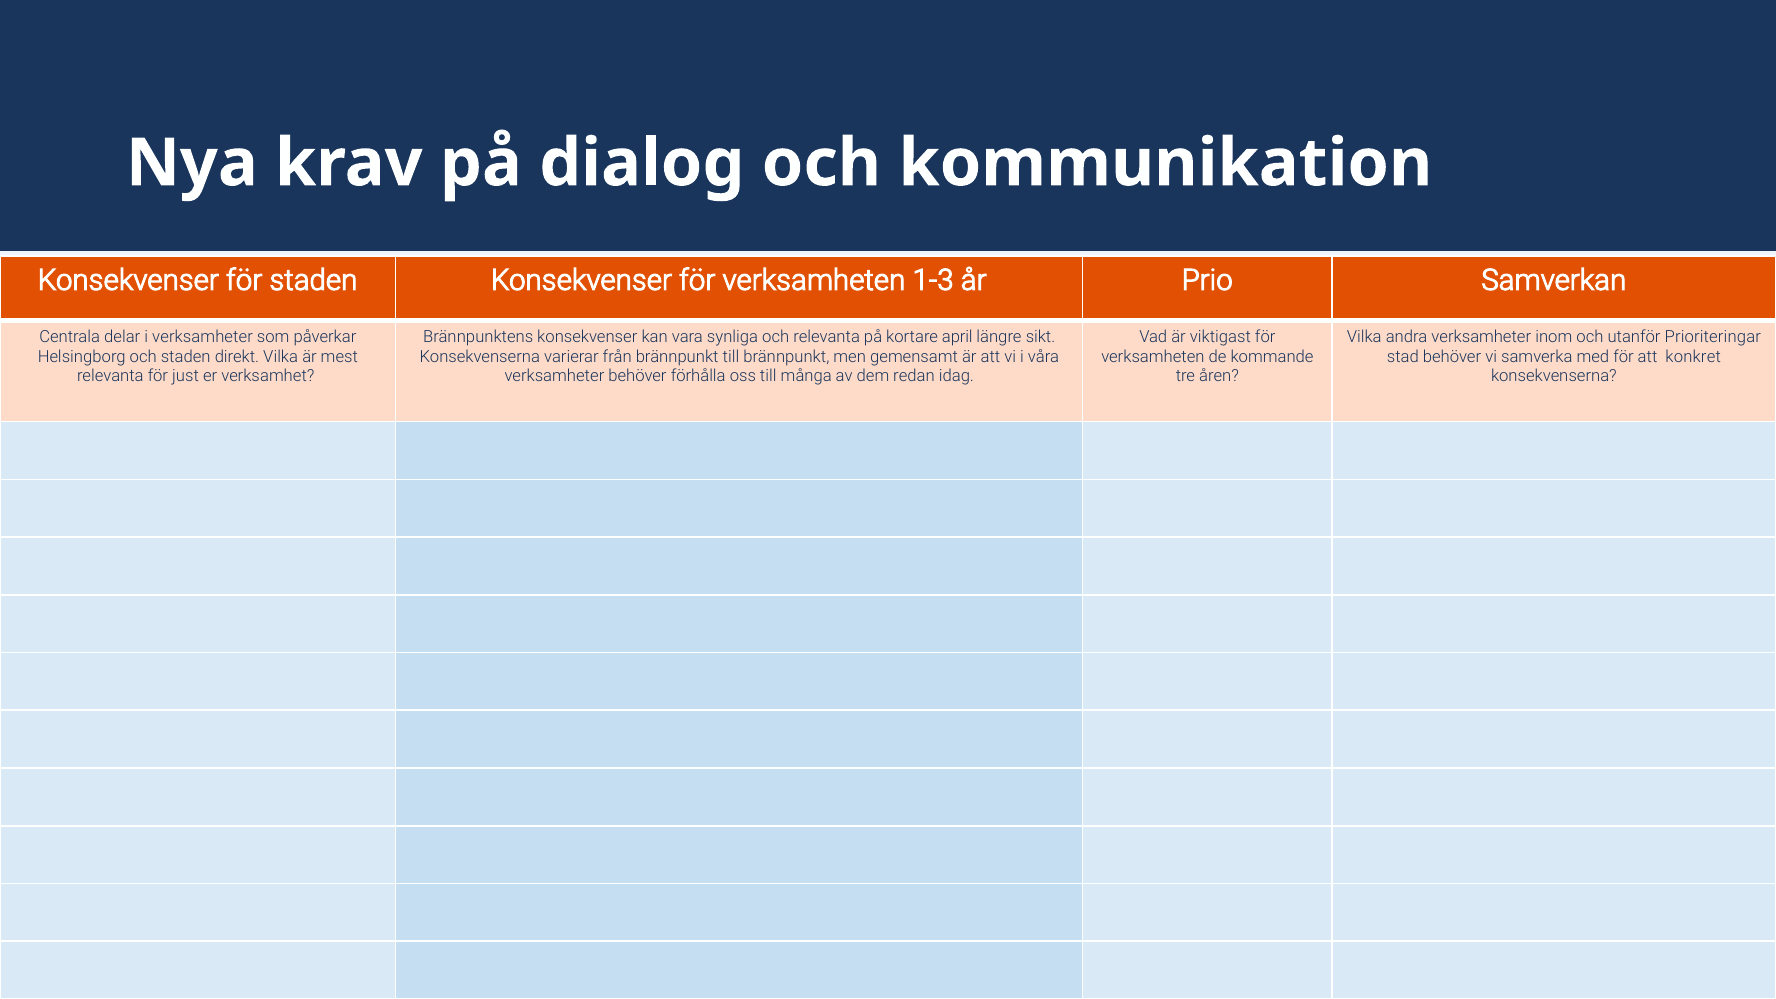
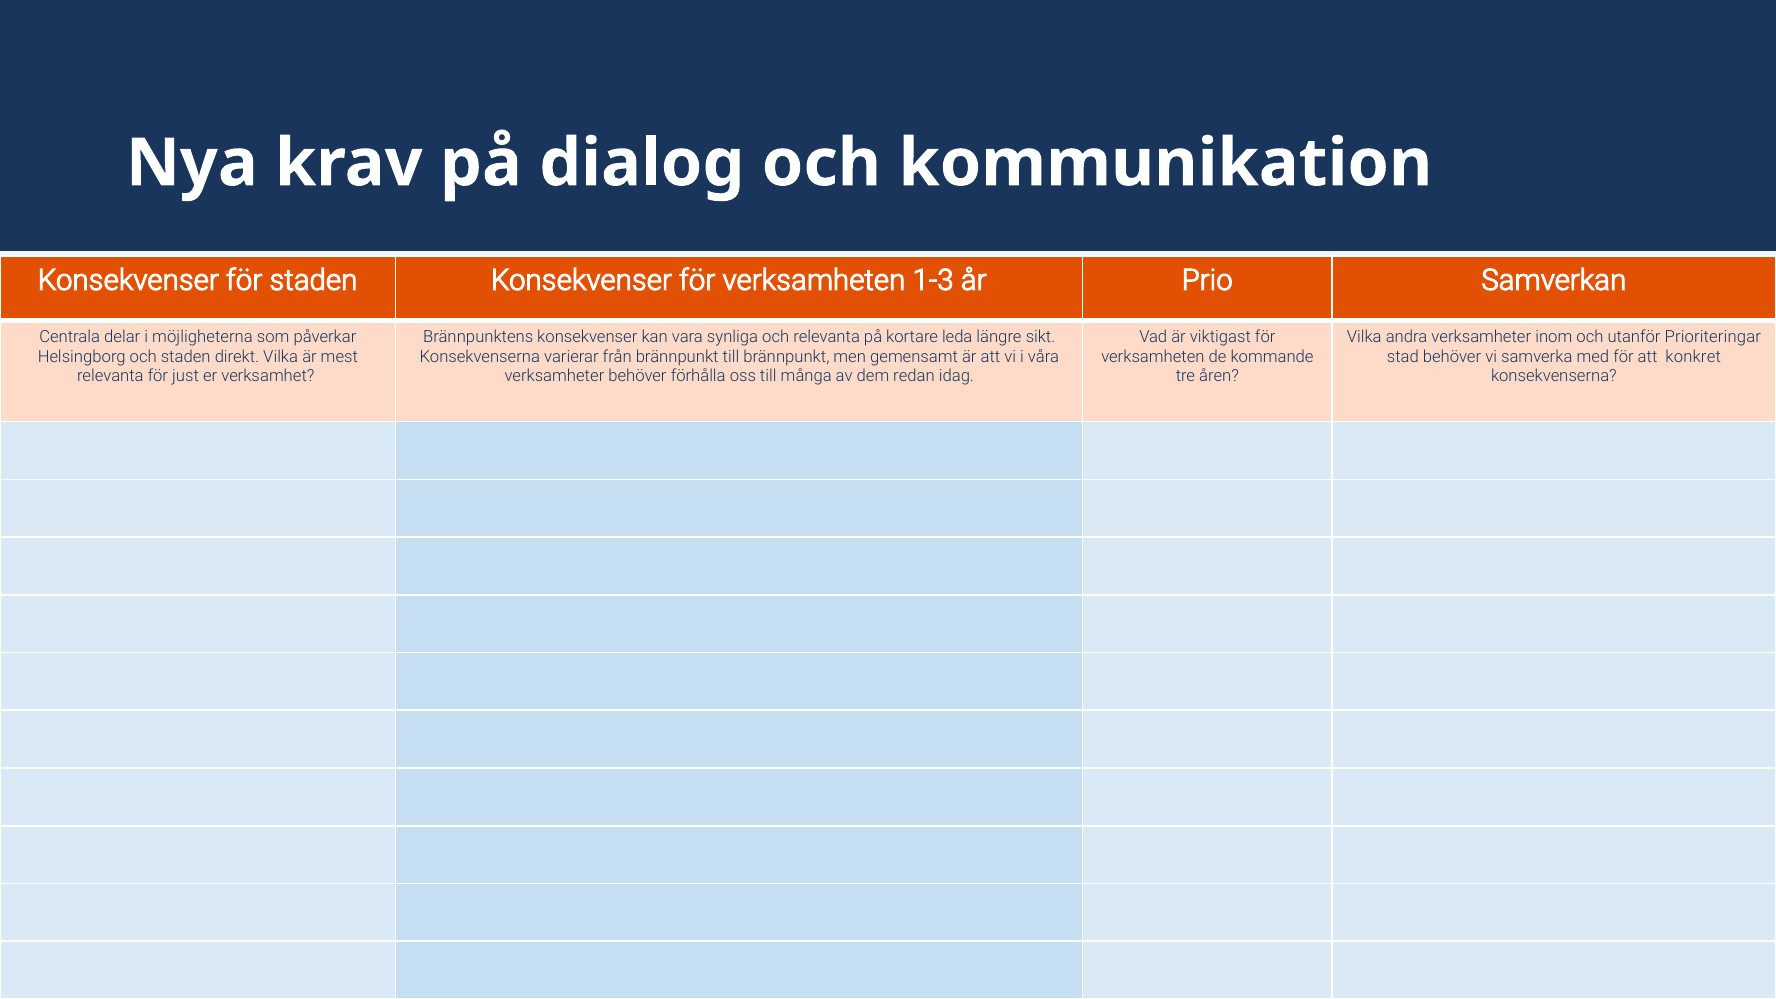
i verksamheter: verksamheter -> möjligheterna
april: april -> leda
